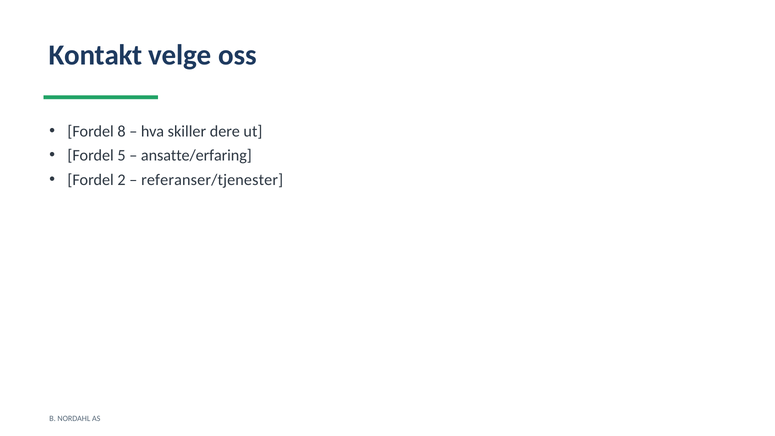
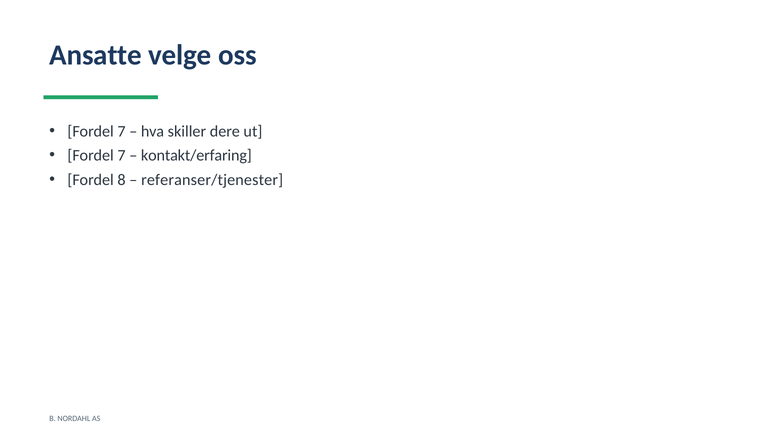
Kontakt: Kontakt -> Ansatte
8 at (122, 131): 8 -> 7
5 at (122, 155): 5 -> 7
ansatte/erfaring: ansatte/erfaring -> kontakt/erfaring
2: 2 -> 8
